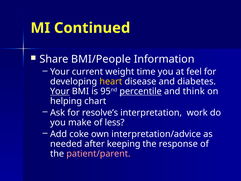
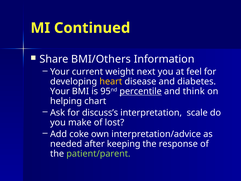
BMI/People: BMI/People -> BMI/Others
time: time -> next
Your at (60, 91) underline: present -> none
resolve’s: resolve’s -> discuss’s
work: work -> scale
less: less -> lost
patient/parent colour: pink -> light green
